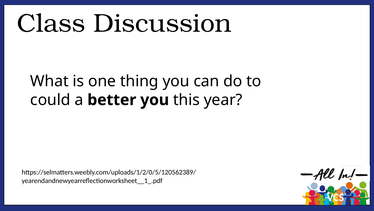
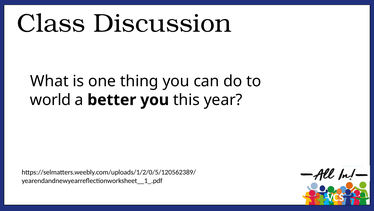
could: could -> world
